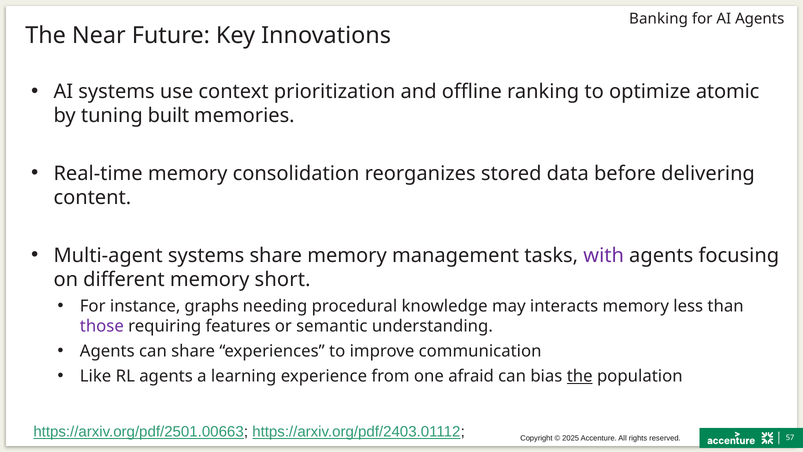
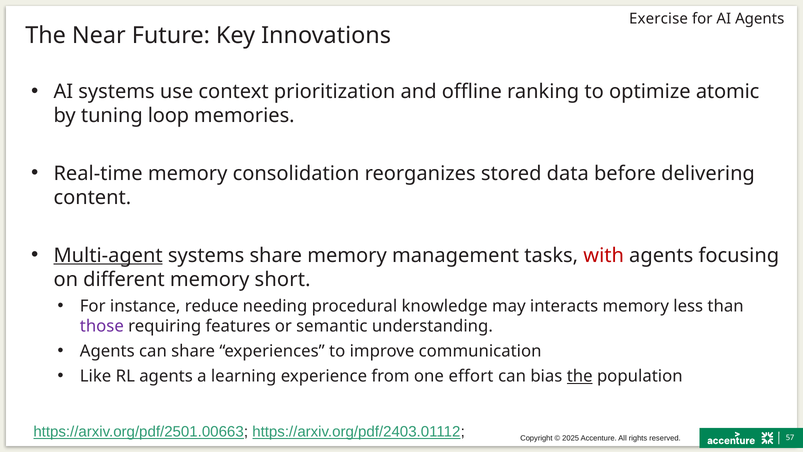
Banking: Banking -> Exercise
built: built -> loop
Multi-agent underline: none -> present
with colour: purple -> red
graphs: graphs -> reduce
afraid: afraid -> effort
